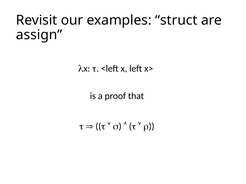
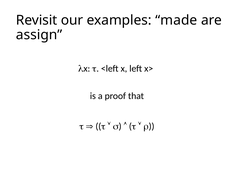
struct: struct -> made
